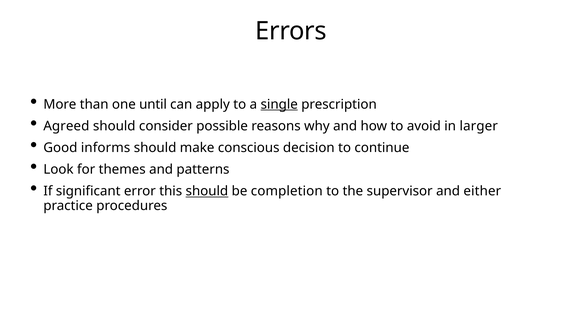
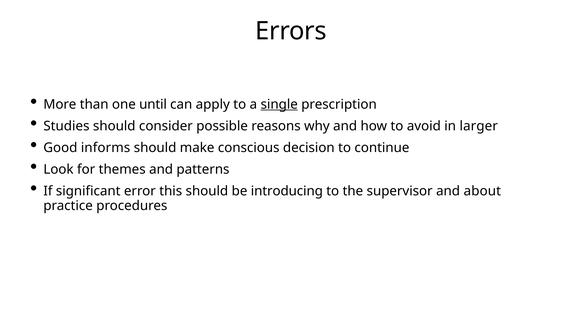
Agreed: Agreed -> Studies
should at (207, 191) underline: present -> none
completion: completion -> introducing
either: either -> about
